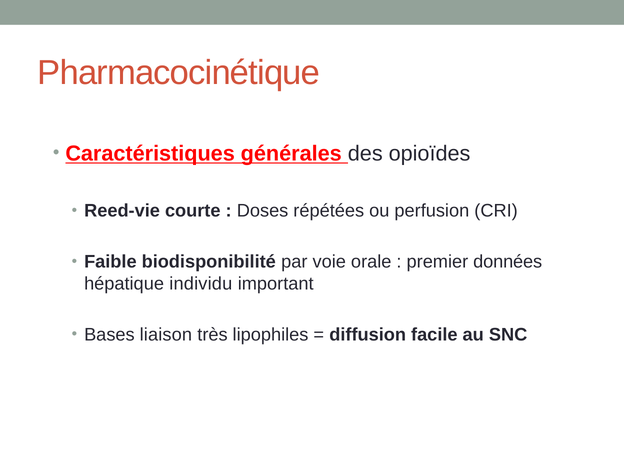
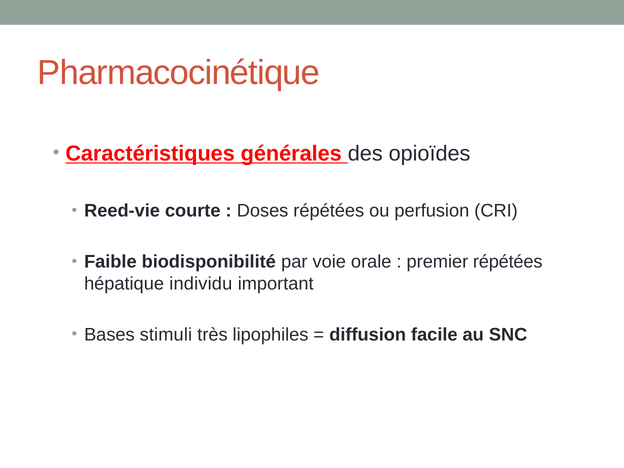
premier données: données -> répétées
liaison: liaison -> stimuli
